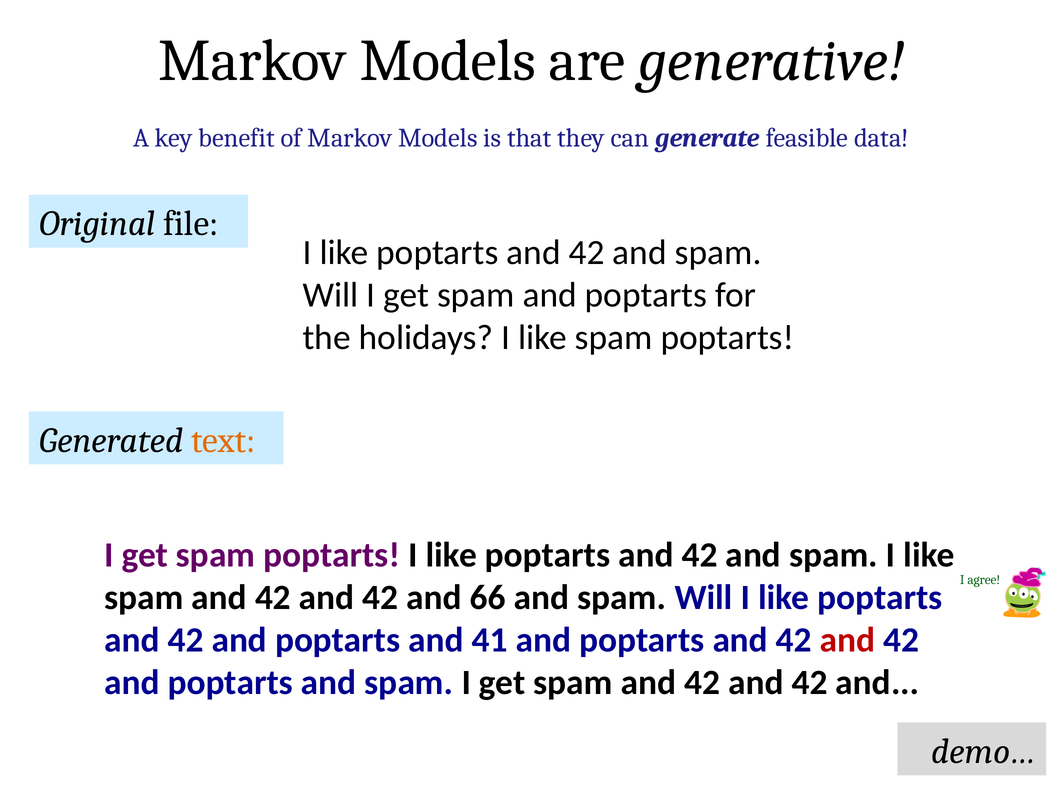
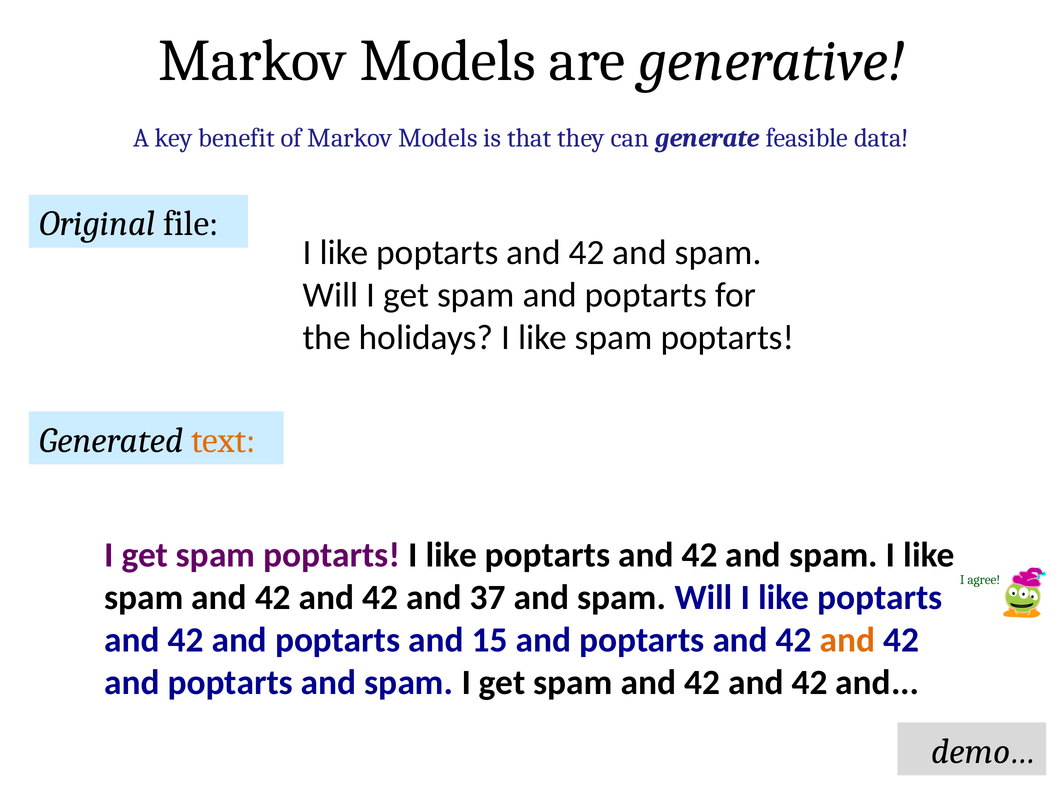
66: 66 -> 37
41: 41 -> 15
and at (848, 640) colour: red -> orange
